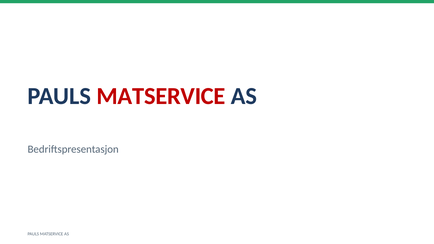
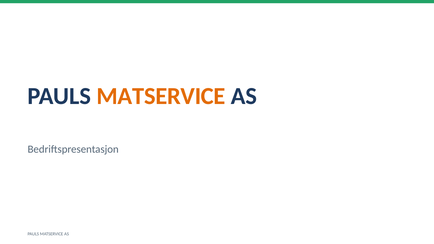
MATSERVICE at (161, 96) colour: red -> orange
